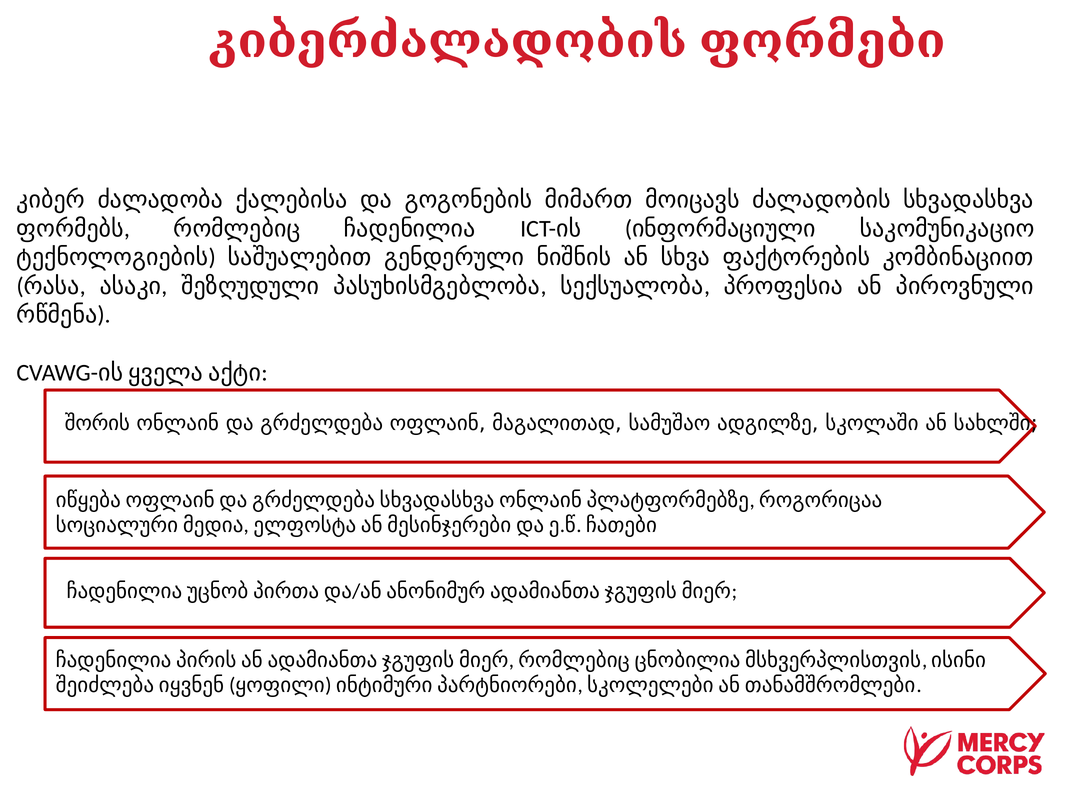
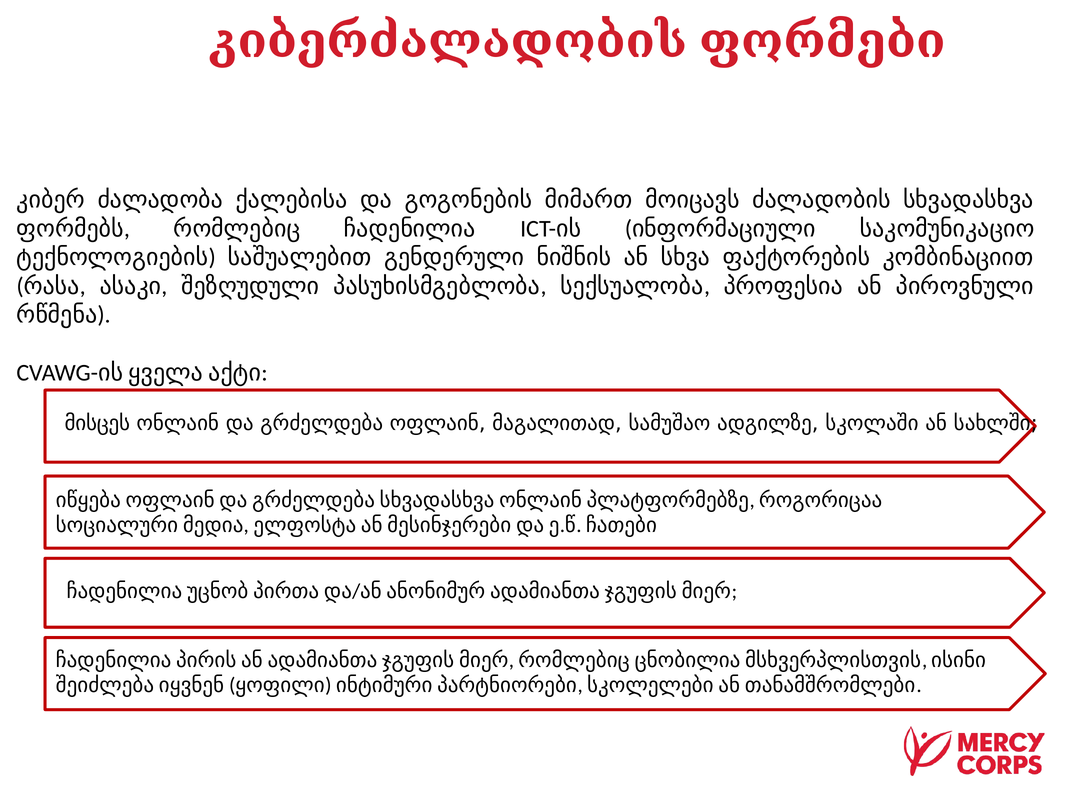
შორის: შორის -> მისცეს
